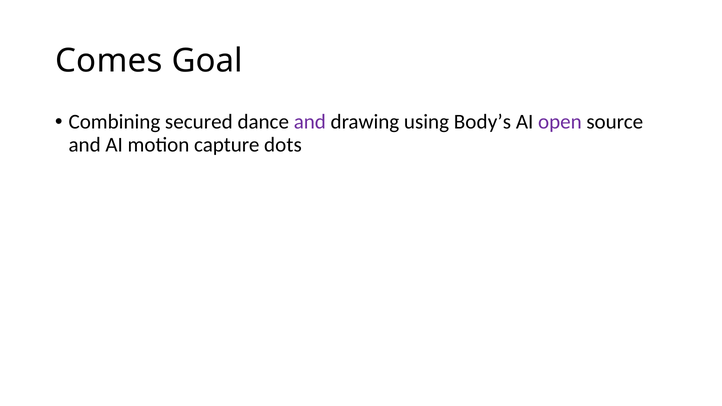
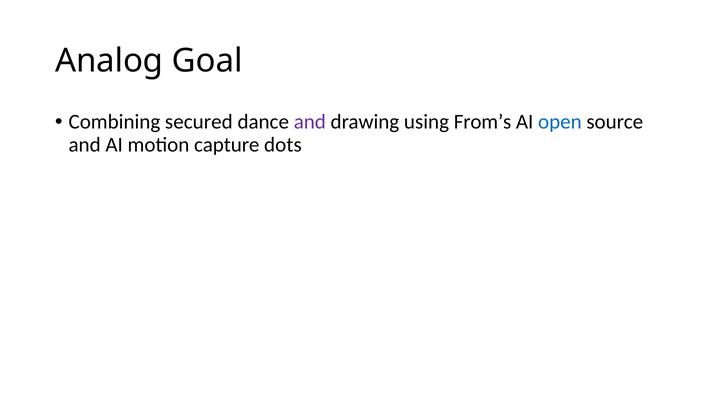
Comes: Comes -> Analog
Body’s: Body’s -> From’s
open colour: purple -> blue
